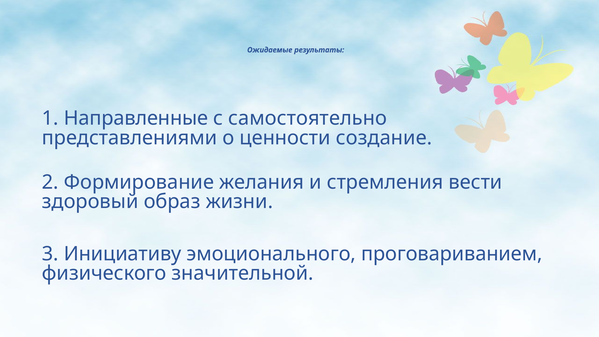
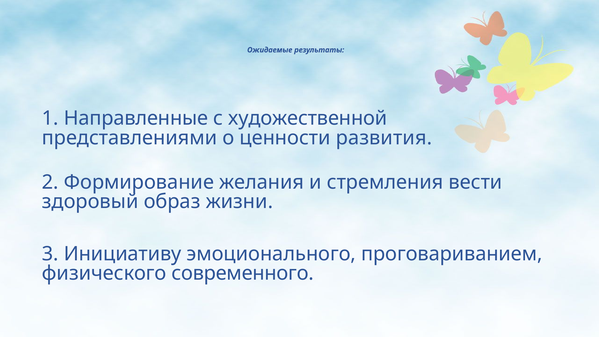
самостоятельно: самостоятельно -> художественной
создание: создание -> развития
значительной: значительной -> современного
